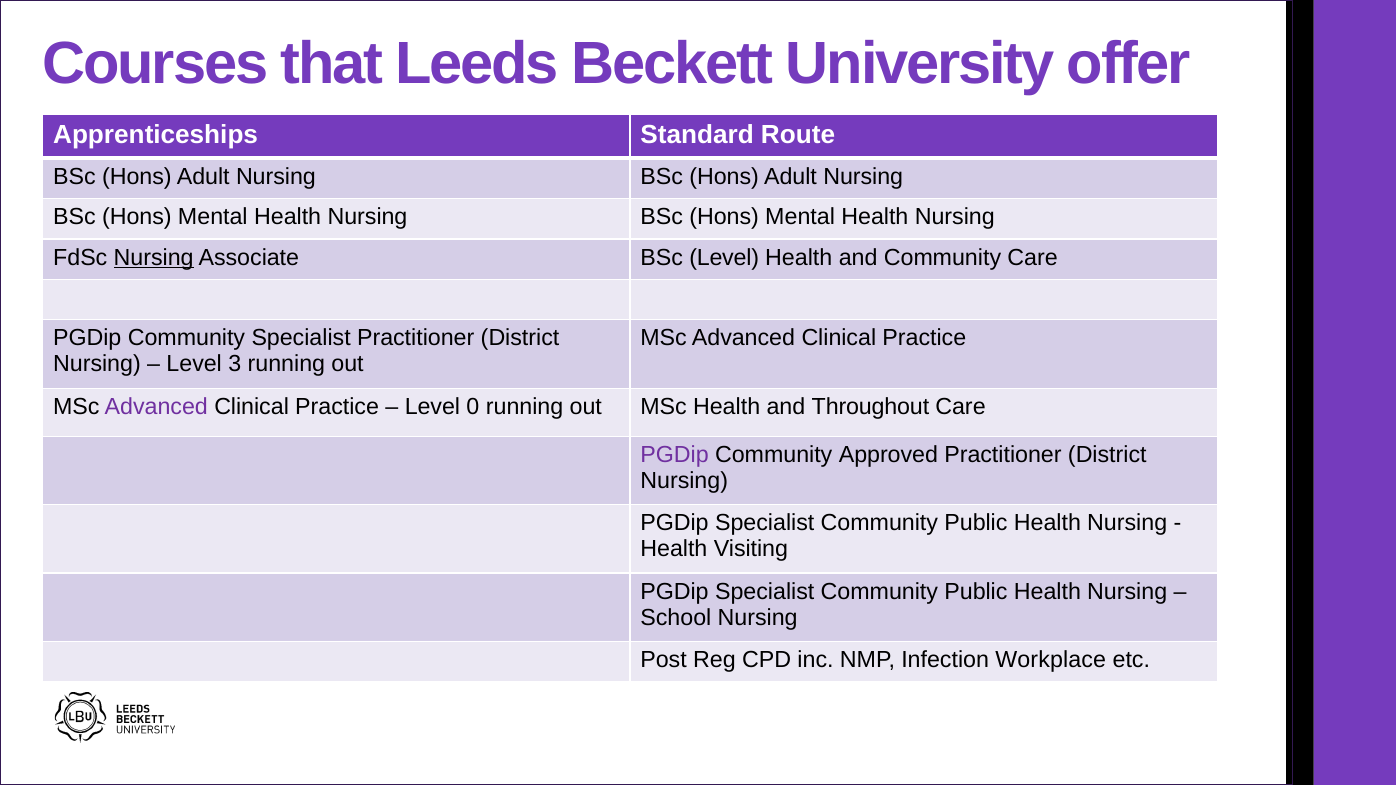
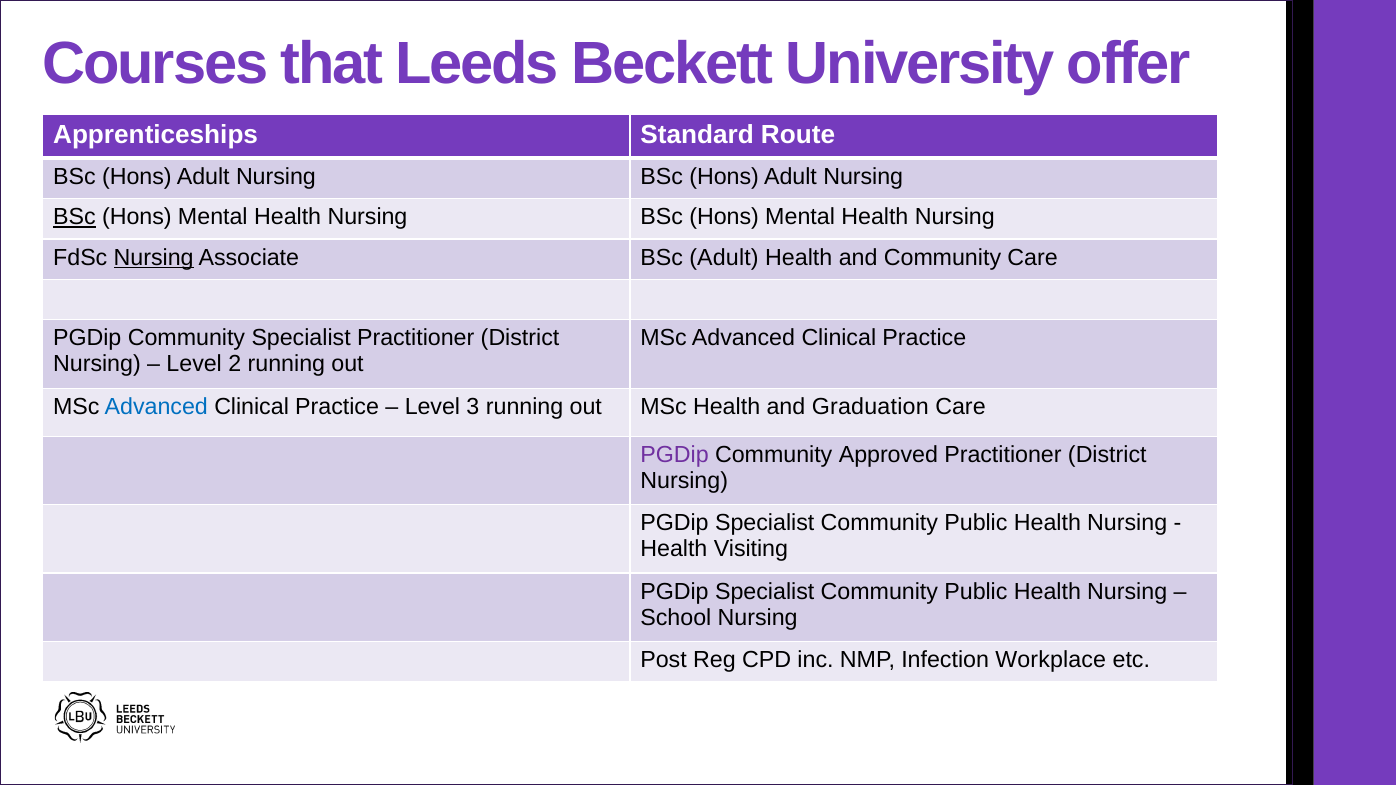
BSc at (74, 217) underline: none -> present
BSc Level: Level -> Adult
3: 3 -> 2
Advanced at (156, 407) colour: purple -> blue
0: 0 -> 3
Throughout: Throughout -> Graduation
